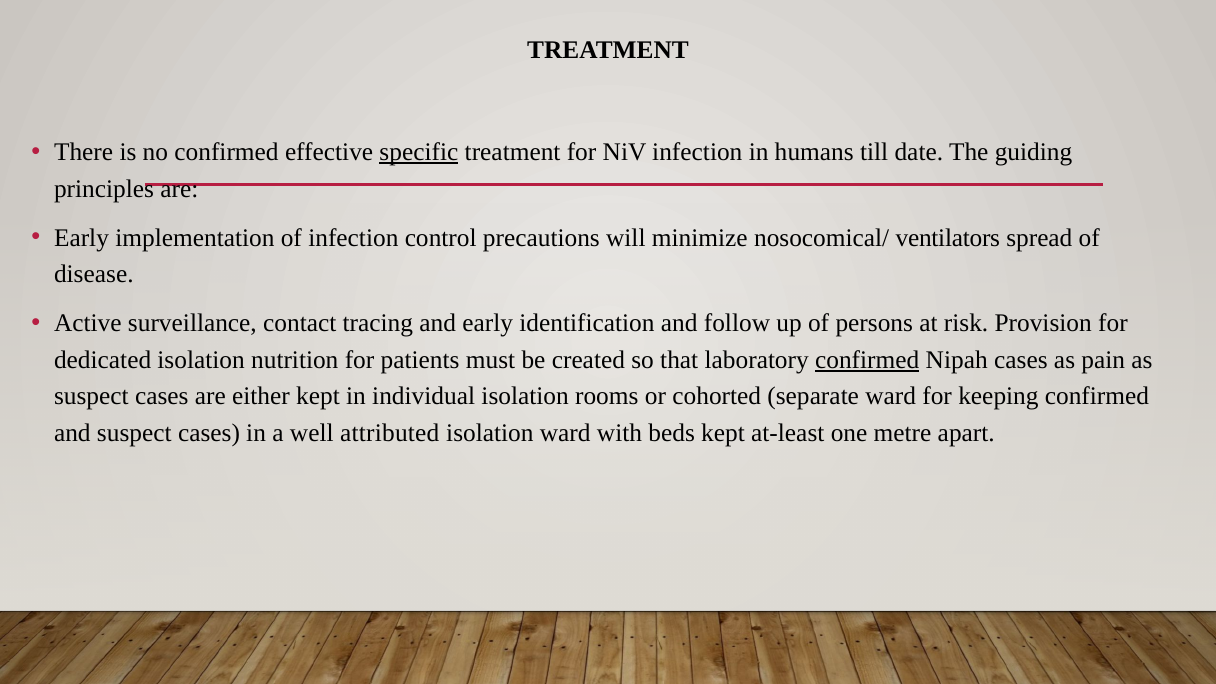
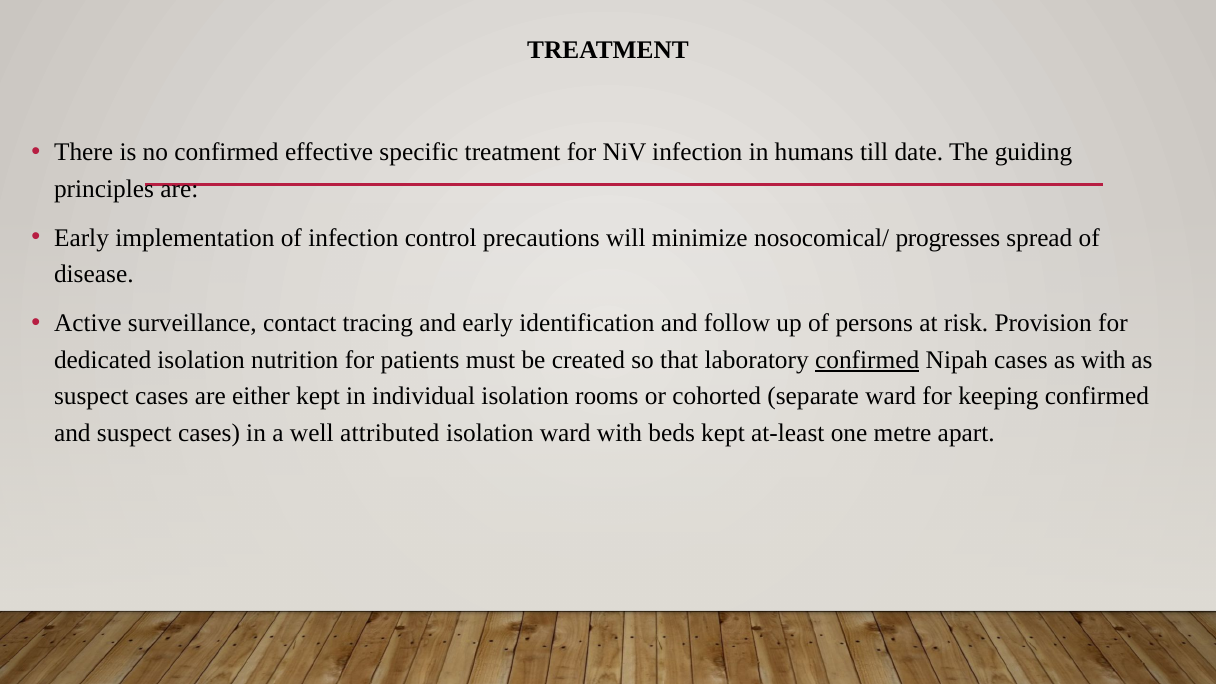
specific underline: present -> none
ventilators: ventilators -> progresses
as pain: pain -> with
